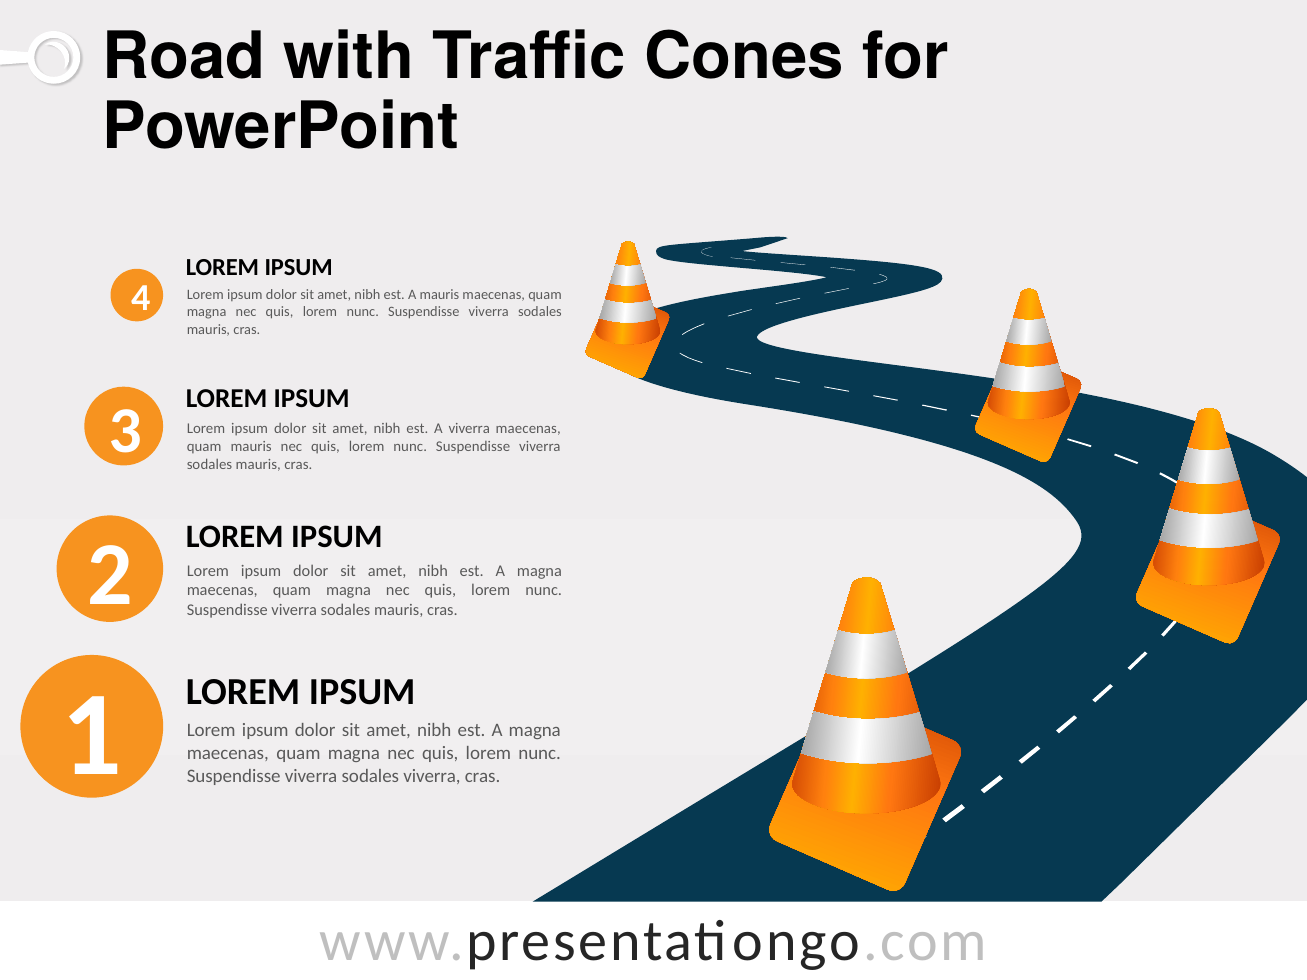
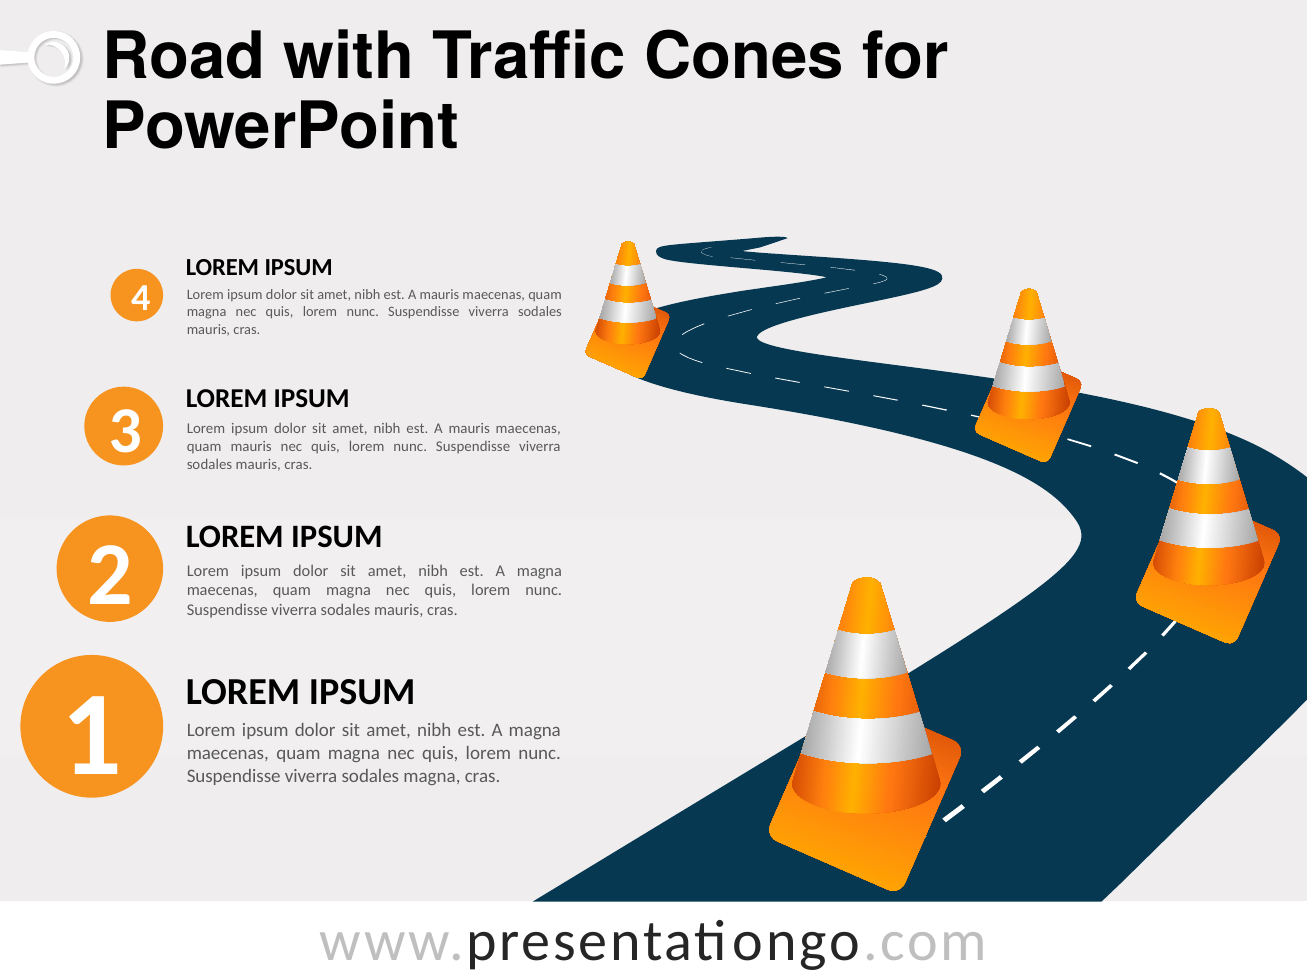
viverra at (469, 428): viverra -> mauris
sodales viverra: viverra -> magna
